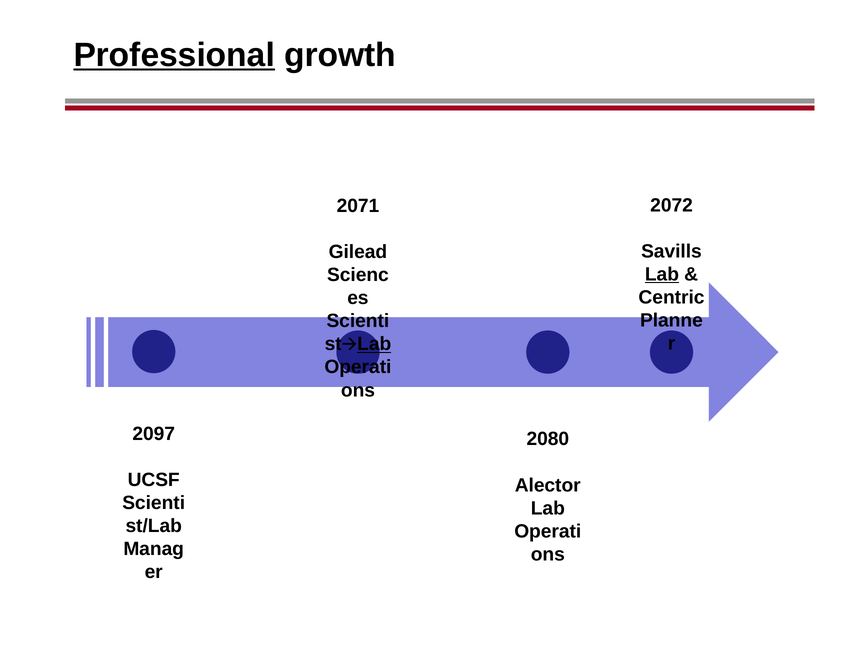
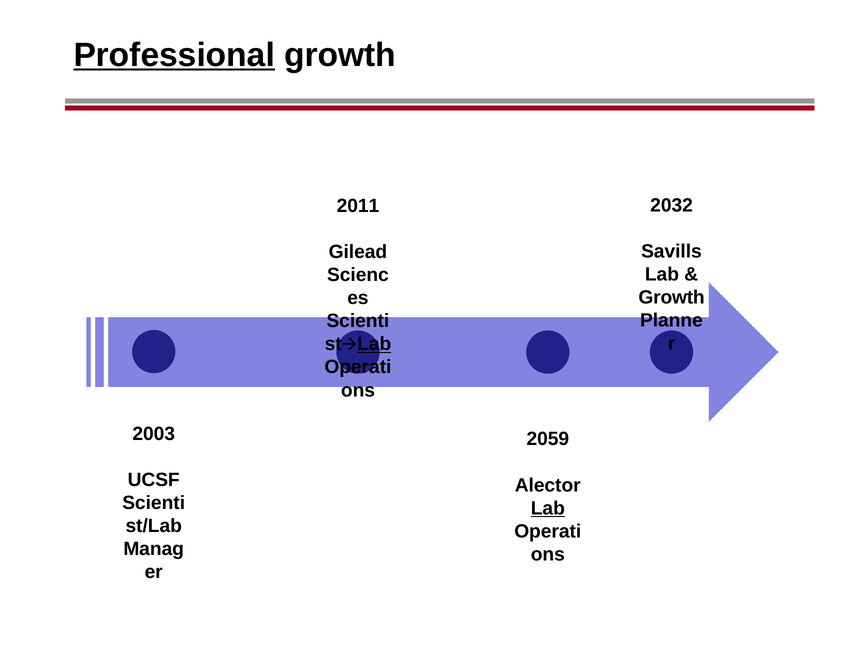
2072: 2072 -> 2032
2071: 2071 -> 2011
Lab at (662, 274) underline: present -> none
Centric at (671, 297): Centric -> Growth
2097: 2097 -> 2003
2080: 2080 -> 2059
Lab at (548, 508) underline: none -> present
